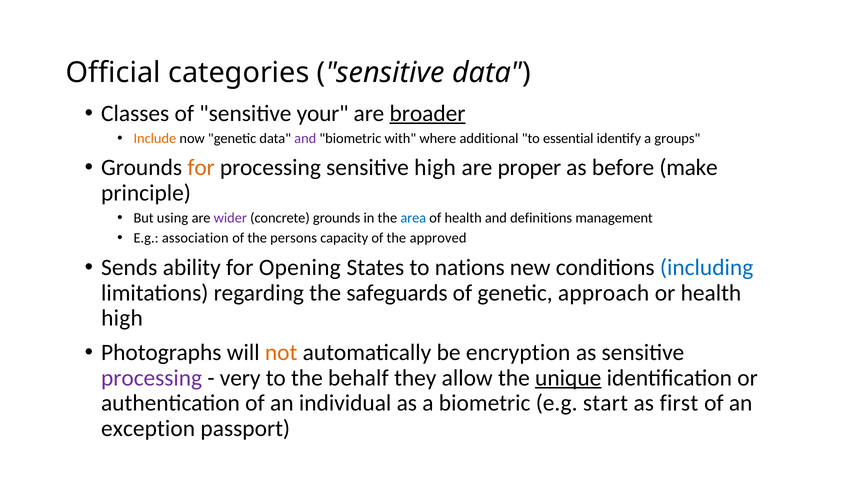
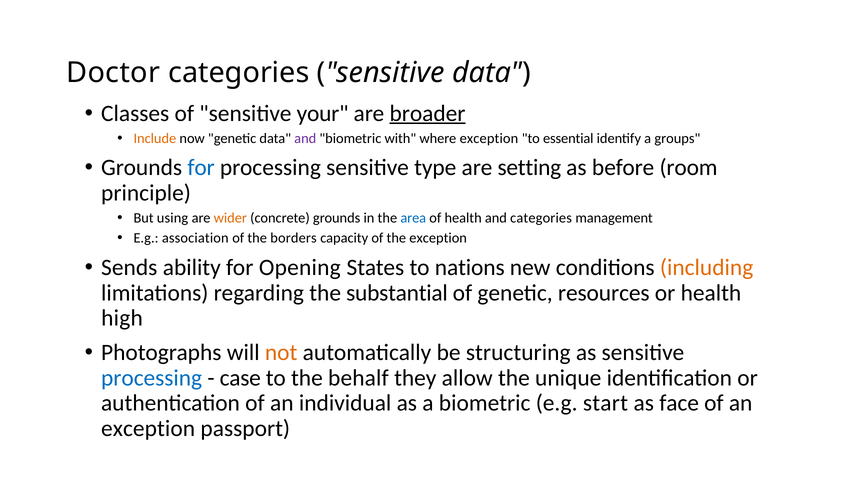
Official: Official -> Doctor
where additional: additional -> exception
for at (201, 168) colour: orange -> blue
sensitive high: high -> type
proper: proper -> setting
make: make -> room
wider colour: purple -> orange
and definitions: definitions -> categories
persons: persons -> borders
the approved: approved -> exception
including colour: blue -> orange
safeguards: safeguards -> substantial
approach: approach -> resources
encryption: encryption -> structuring
processing at (152, 377) colour: purple -> blue
very: very -> case
unique underline: present -> none
first: first -> face
